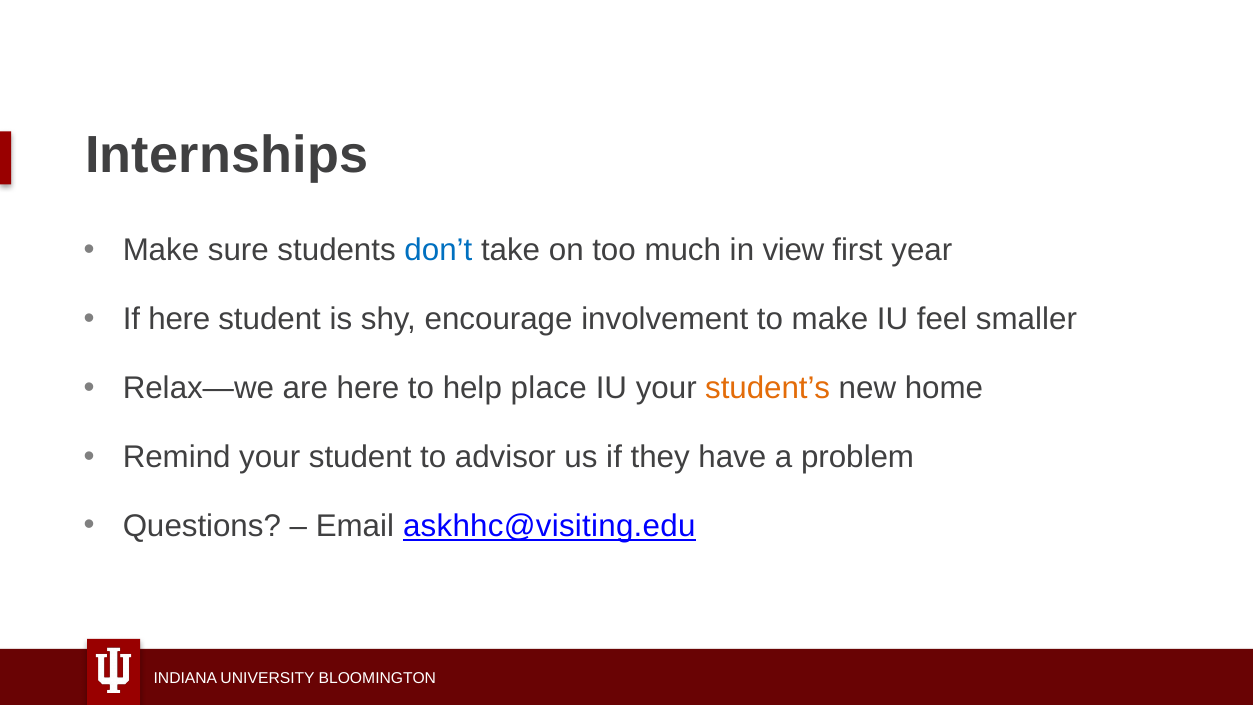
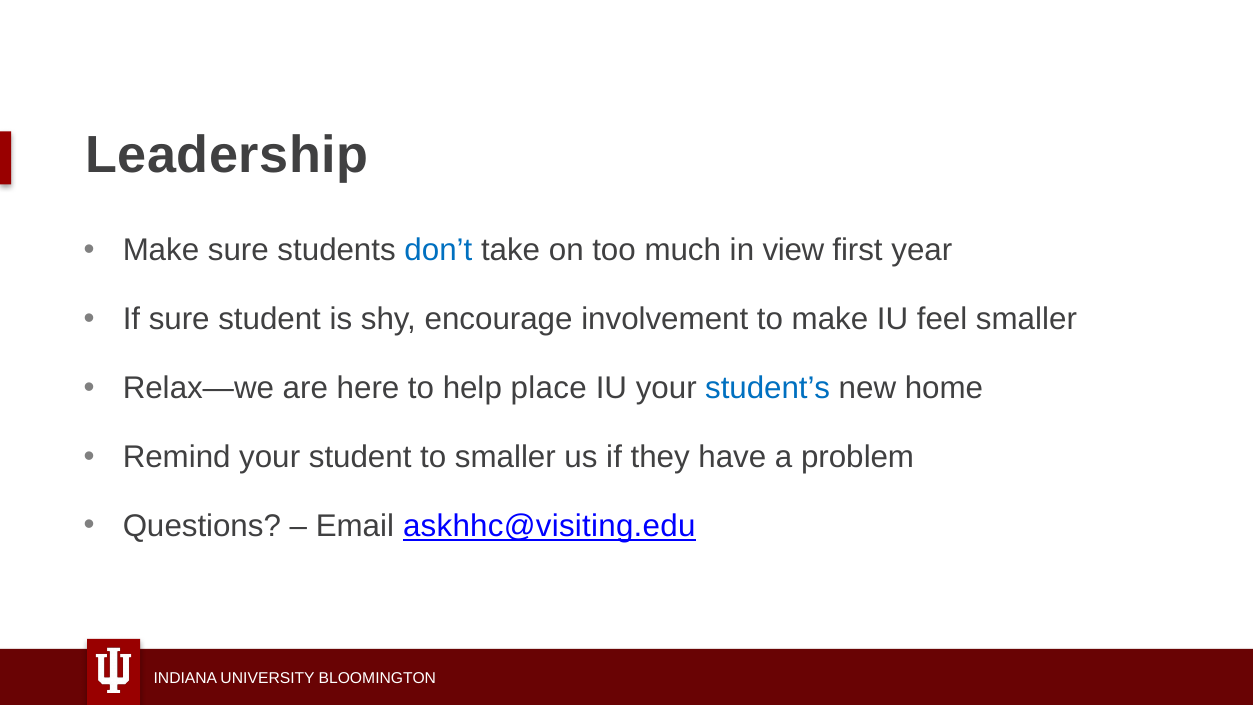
Internships: Internships -> Leadership
If here: here -> sure
student’s colour: orange -> blue
to advisor: advisor -> smaller
